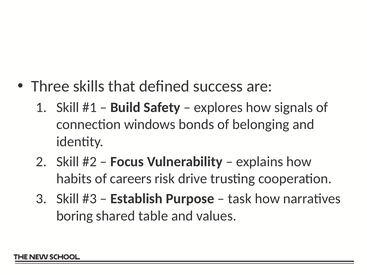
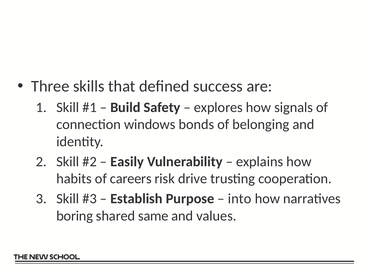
Focus: Focus -> Easily
task: task -> into
table: table -> same
